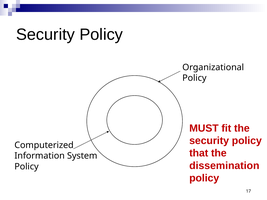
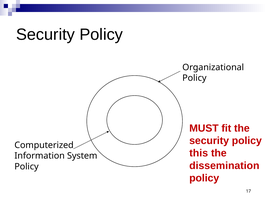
that: that -> this
